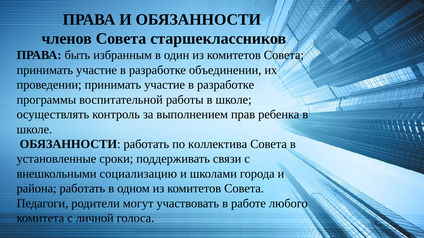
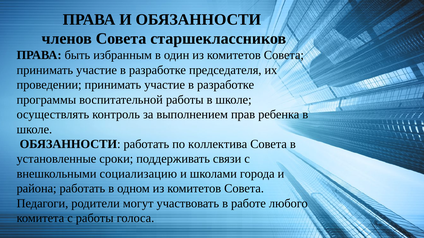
объединении: объединении -> председателя
с личной: личной -> работы
